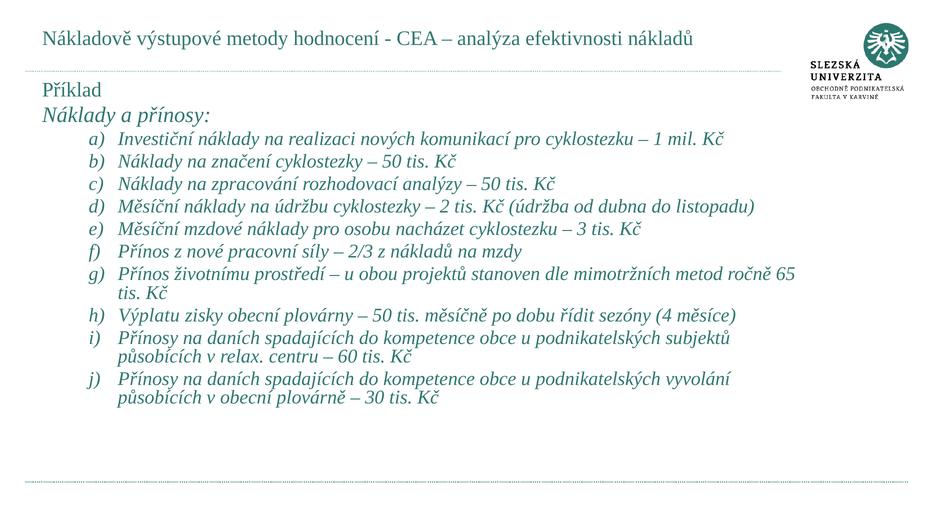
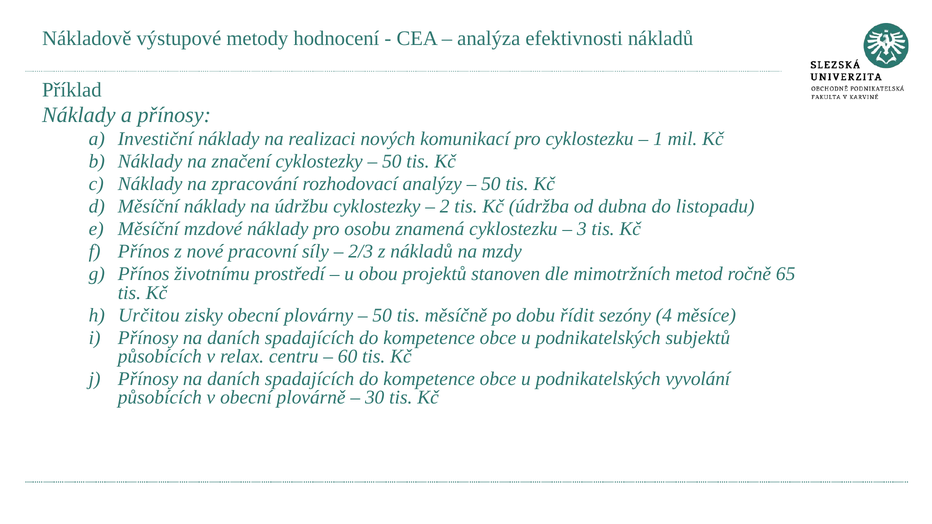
nacházet: nacházet -> znamená
Výplatu: Výplatu -> Určitou
